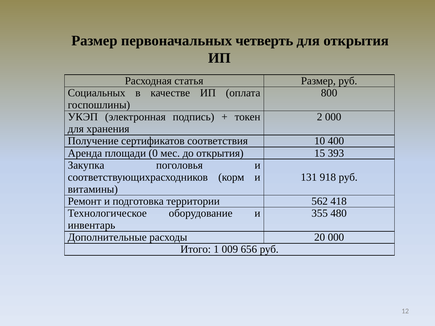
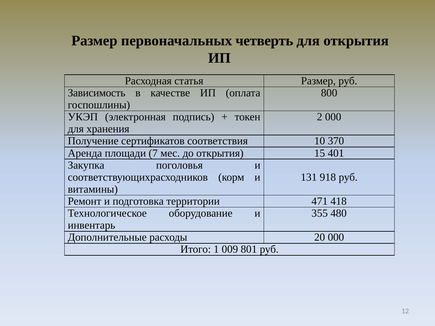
Социальных: Социальных -> Зависимость
400: 400 -> 370
0: 0 -> 7
393: 393 -> 401
562: 562 -> 471
656: 656 -> 801
